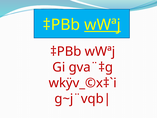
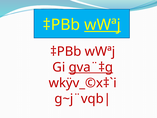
gva¨‡g underline: none -> present
